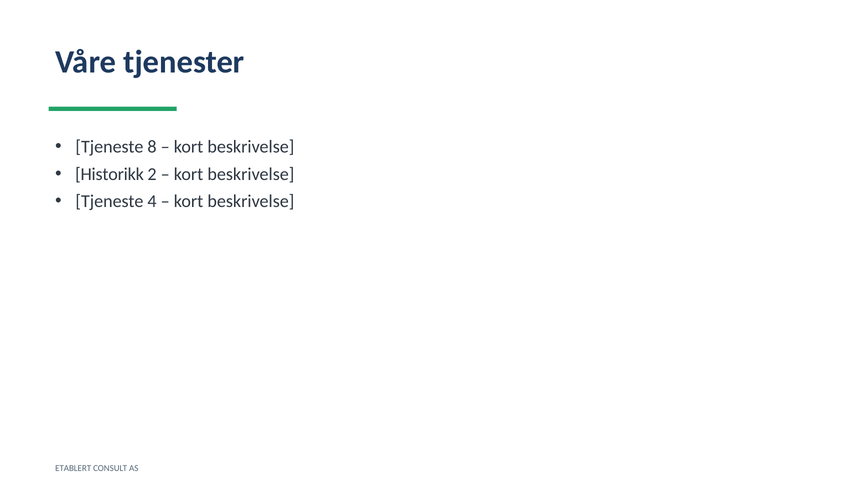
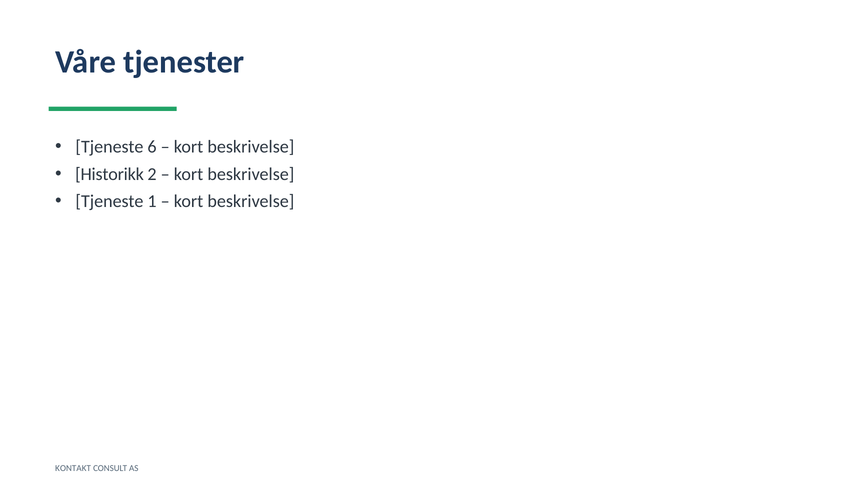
8: 8 -> 6
4: 4 -> 1
ETABLERT: ETABLERT -> KONTAKT
